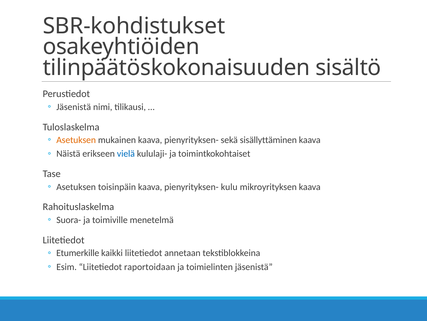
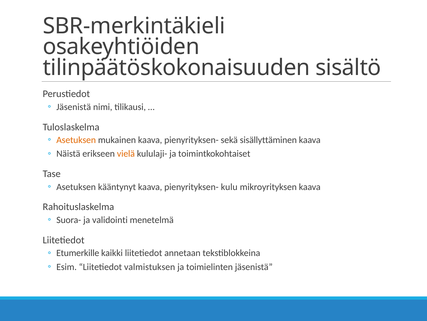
SBR-kohdistukset: SBR-kohdistukset -> SBR-merkintäkieli
vielä colour: blue -> orange
toisinpäin: toisinpäin -> kääntynyt
toimiville: toimiville -> validointi
raportoidaan: raportoidaan -> valmistuksen
